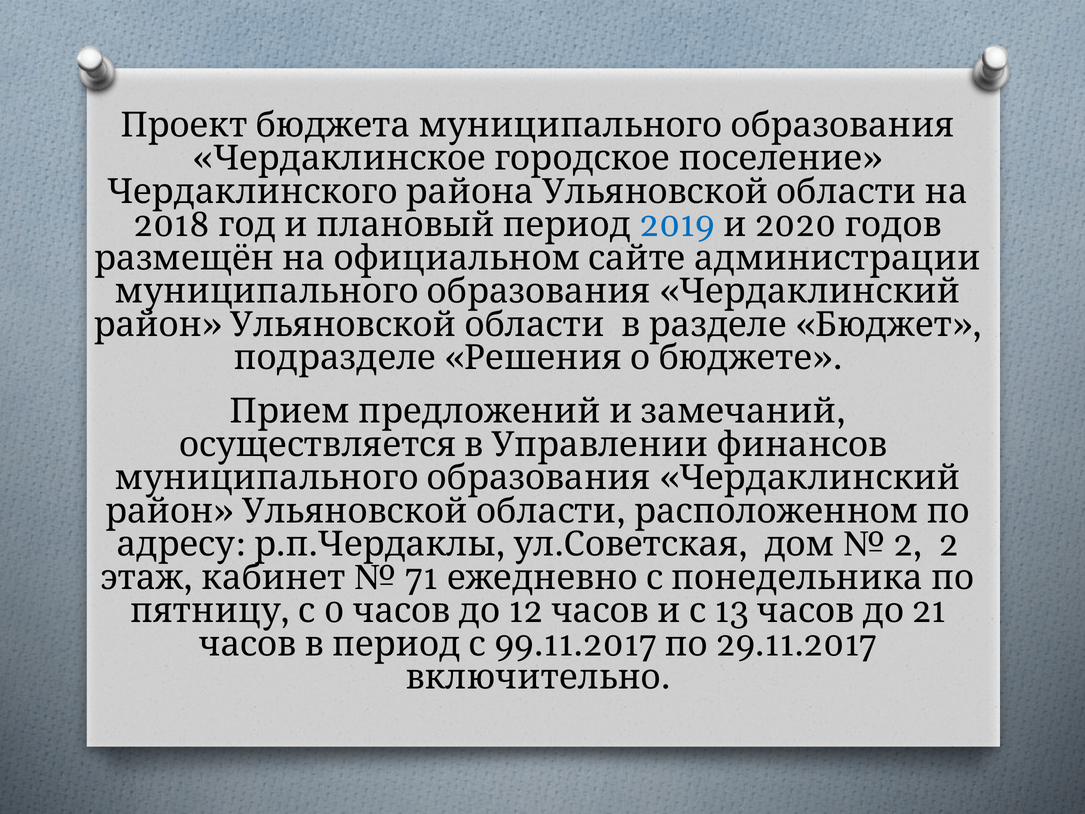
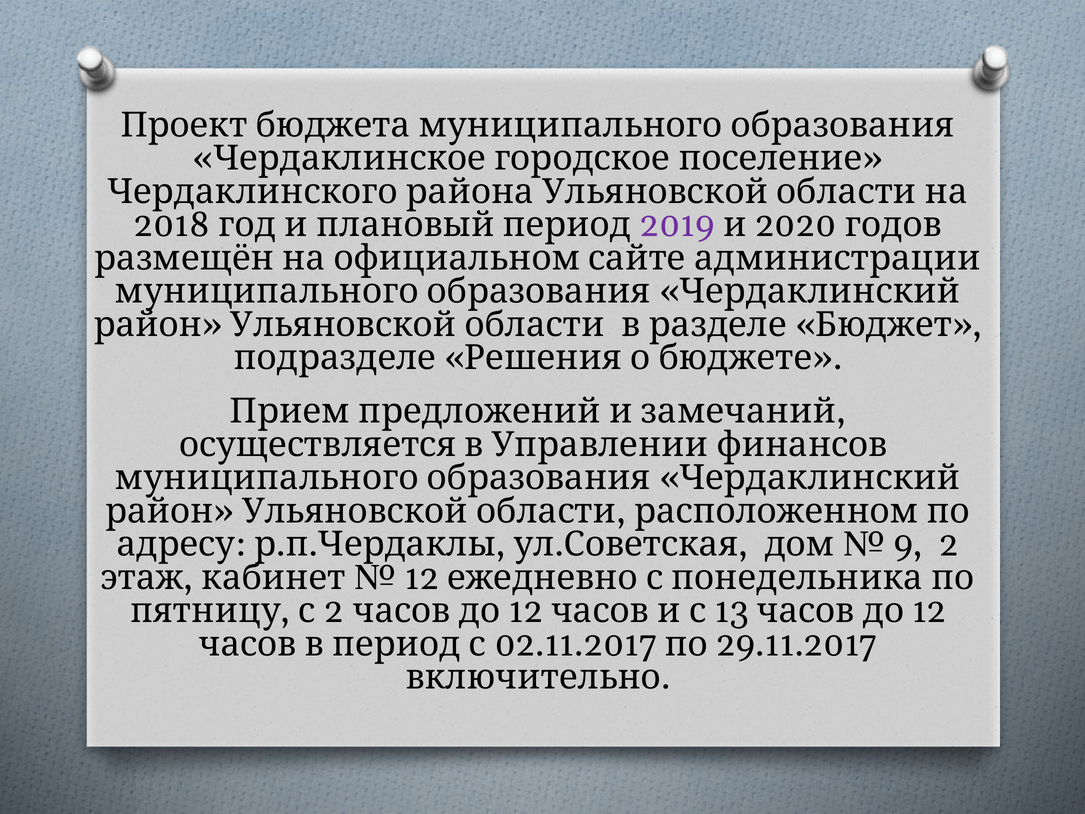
2019 colour: blue -> purple
2 at (908, 544): 2 -> 9
71 at (422, 578): 71 -> 12
0 at (334, 611): 0 -> 2
13 21: 21 -> 12
99.11.2017: 99.11.2017 -> 02.11.2017
